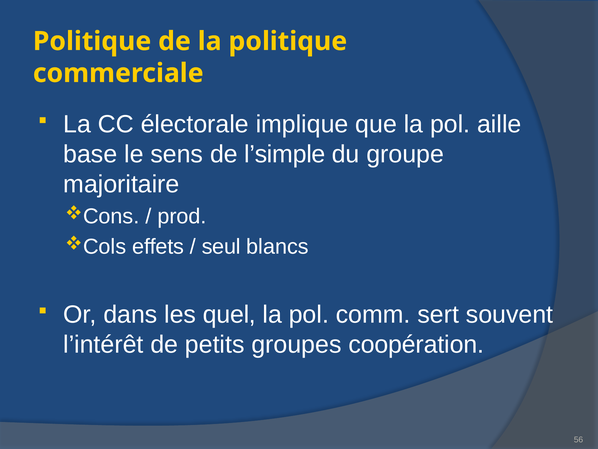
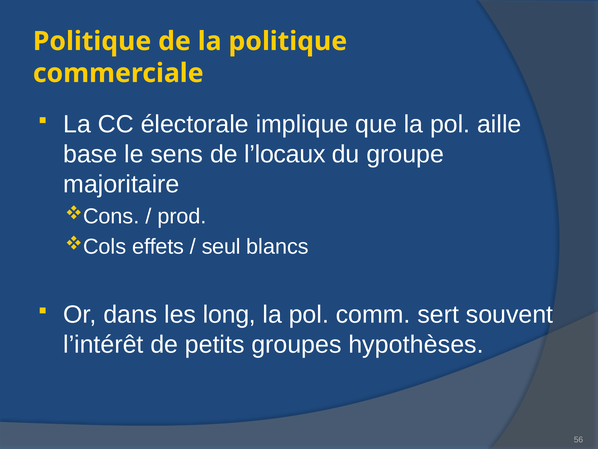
l’simple: l’simple -> l’locaux
quel: quel -> long
coopération: coopération -> hypothèses
